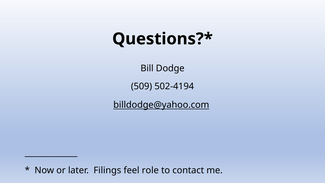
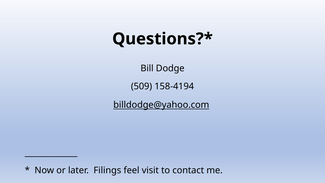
502-4194: 502-4194 -> 158-4194
role: role -> visit
